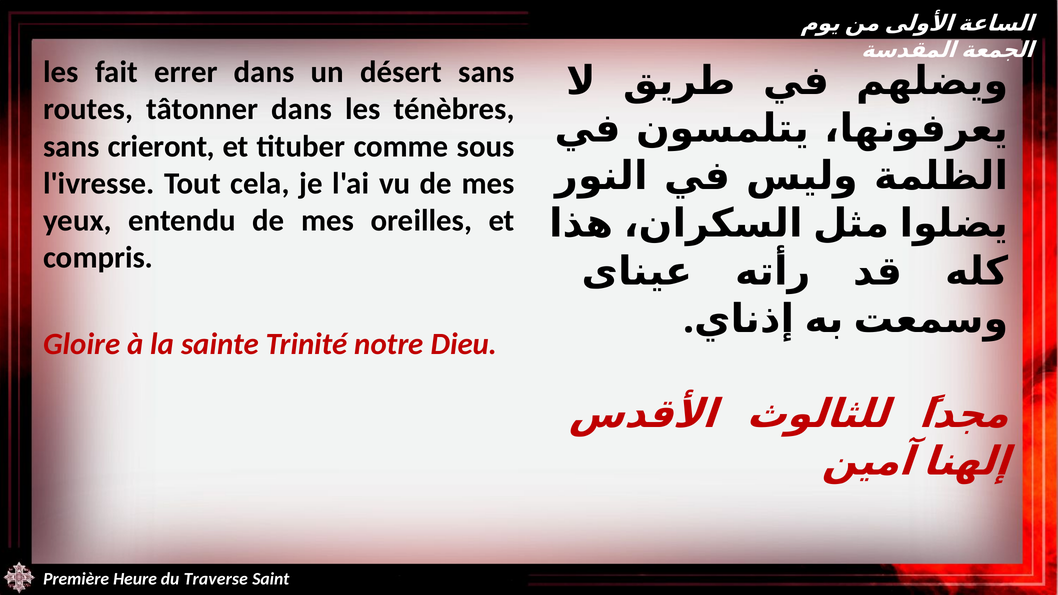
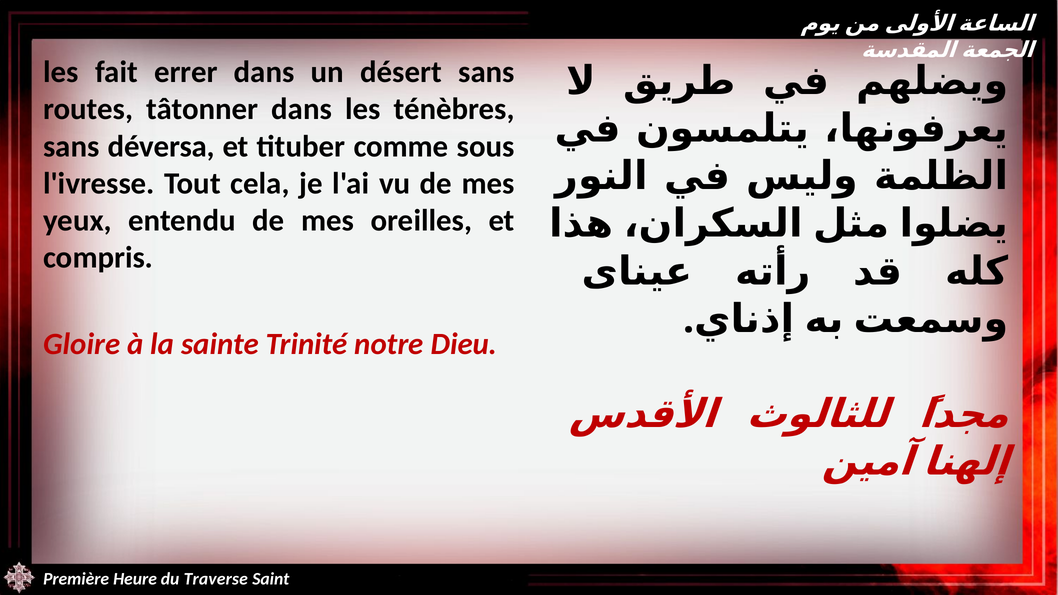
crieront: crieront -> déversa
